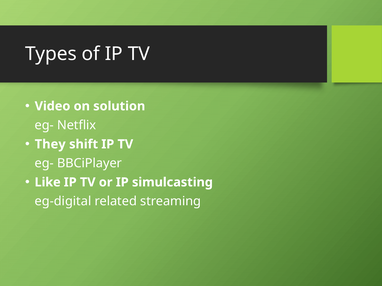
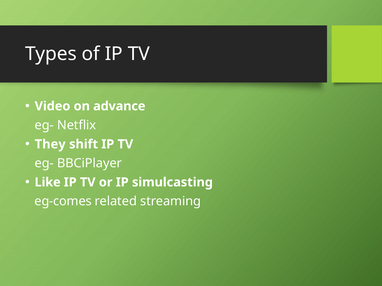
solution: solution -> advance
eg-digital: eg-digital -> eg-comes
